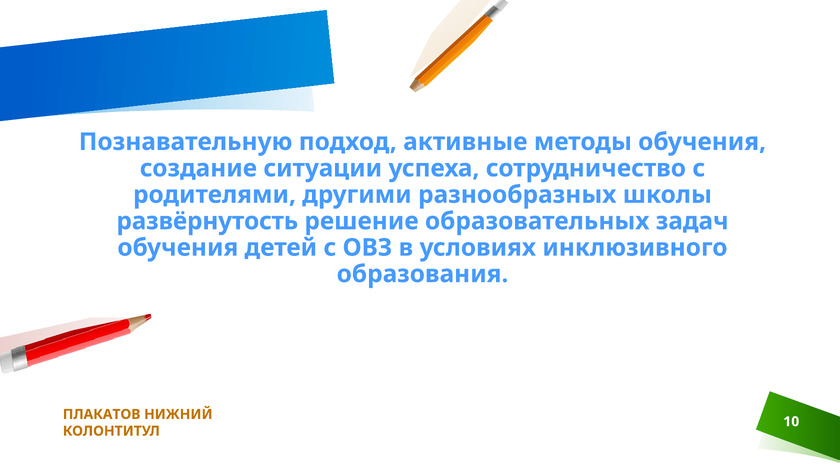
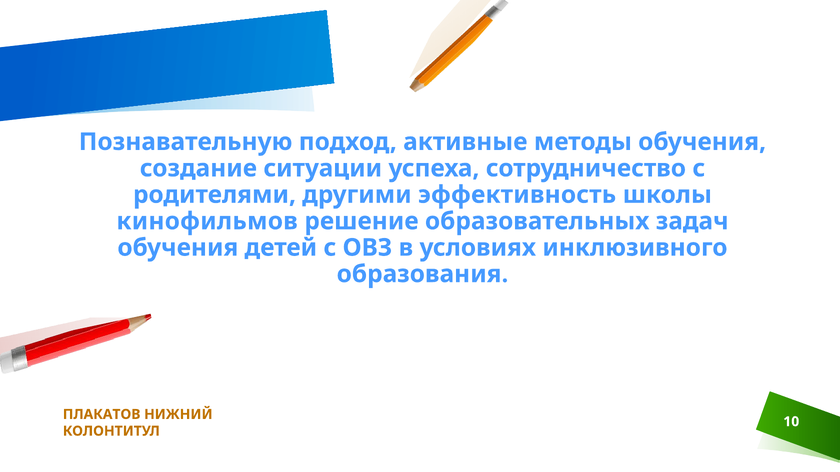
разнообразных: разнообразных -> эффективность
развёрнутость: развёрнутость -> кинофильмов
